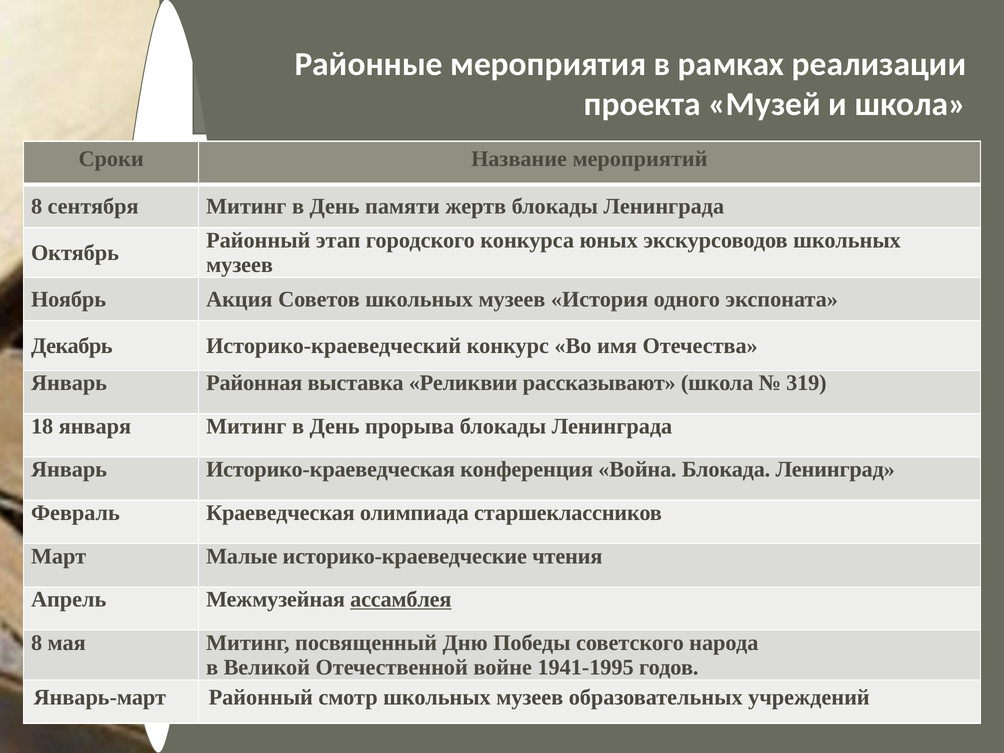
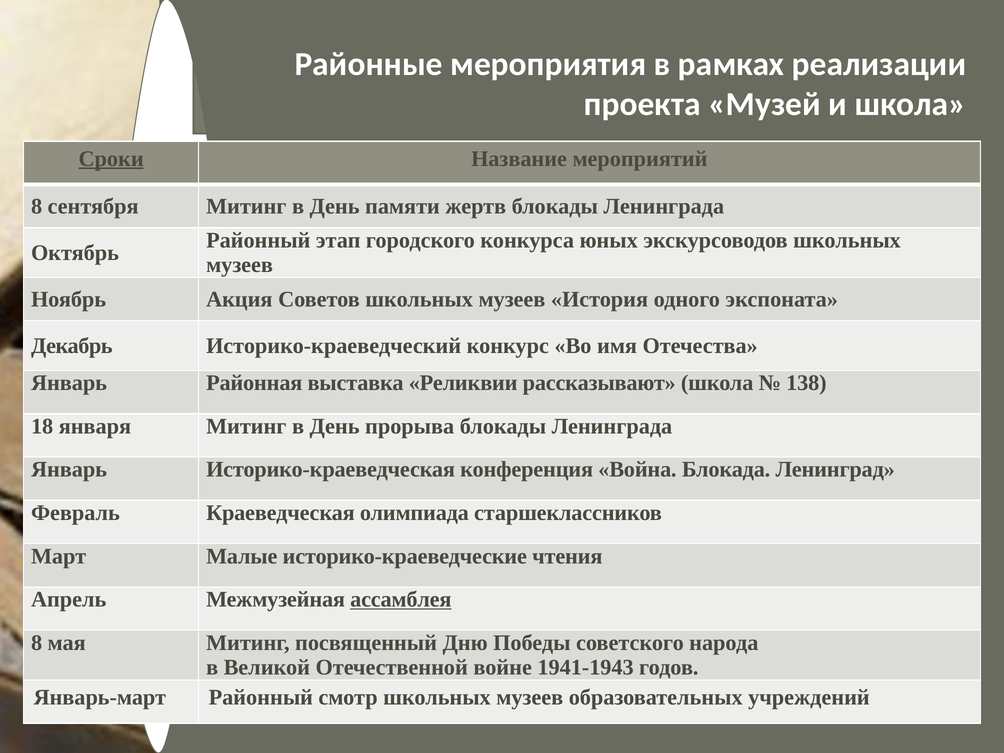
Сроки underline: none -> present
319: 319 -> 138
1941-1995: 1941-1995 -> 1941-1943
